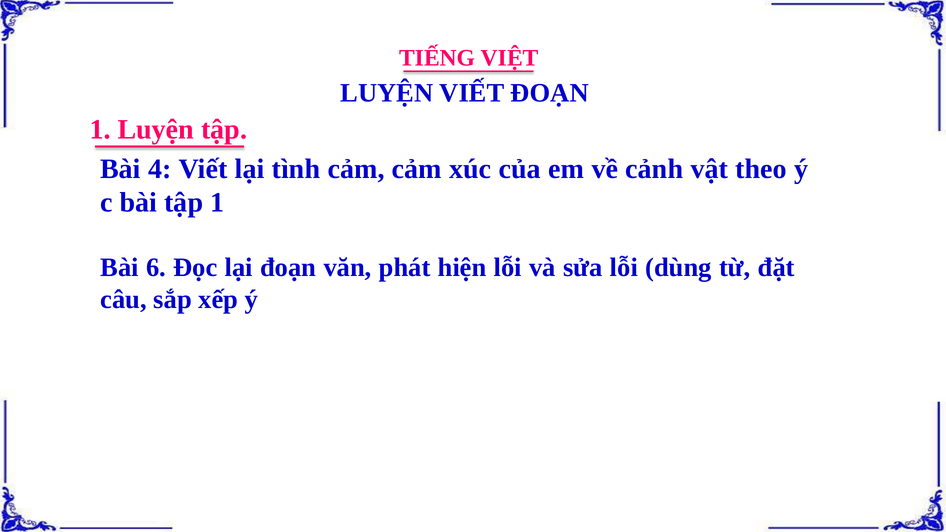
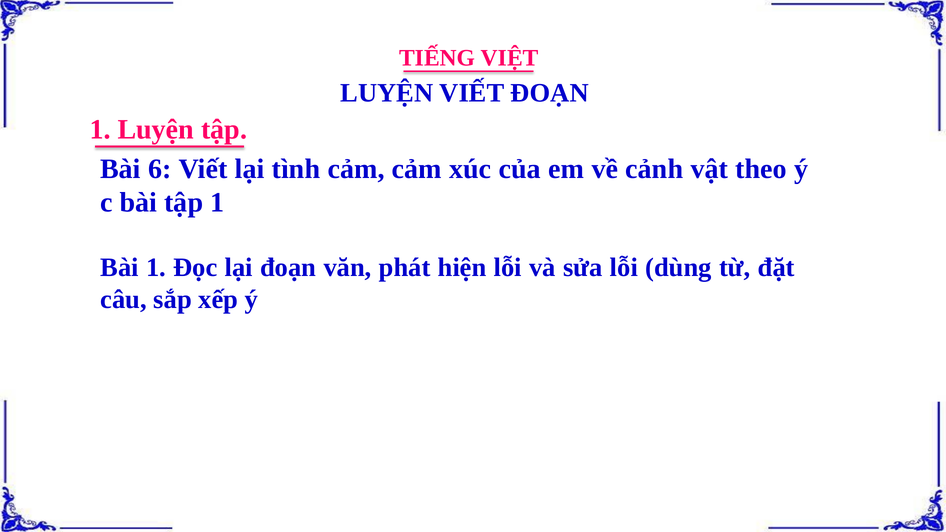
4: 4 -> 6
Bài 6: 6 -> 1
